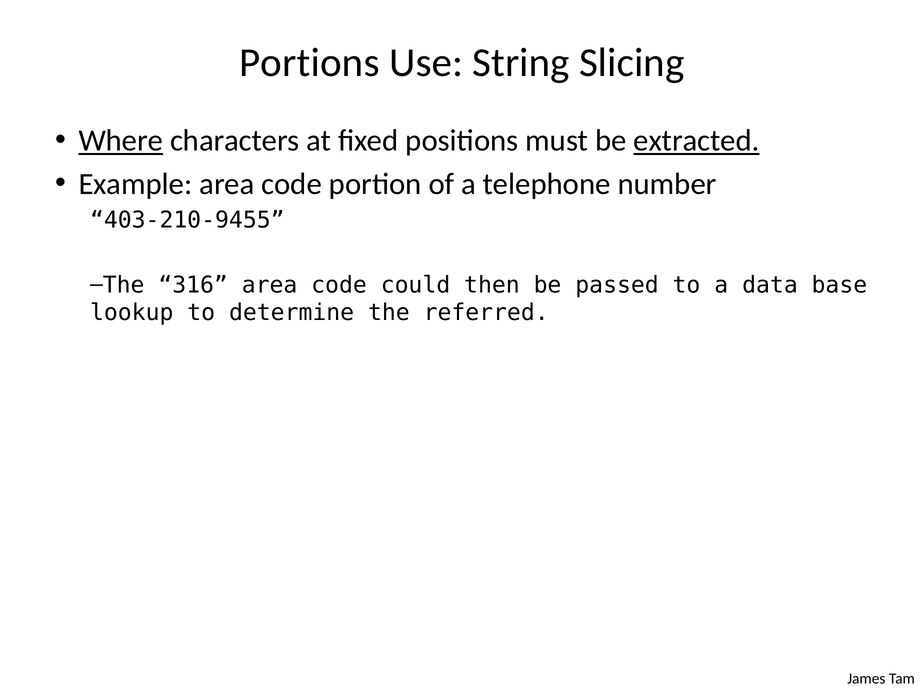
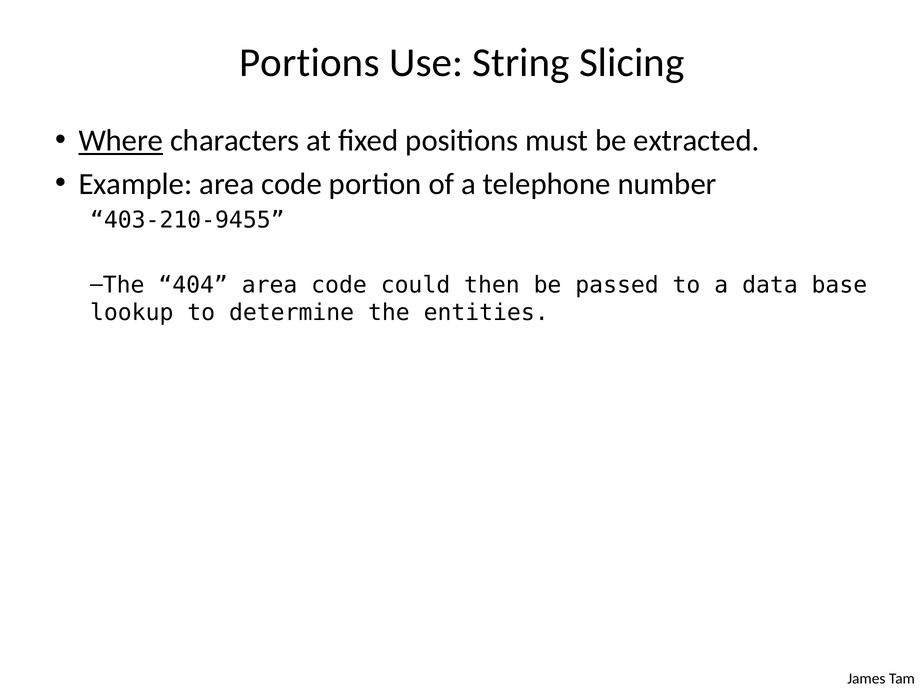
extracted underline: present -> none
316: 316 -> 404
referred: referred -> entities
